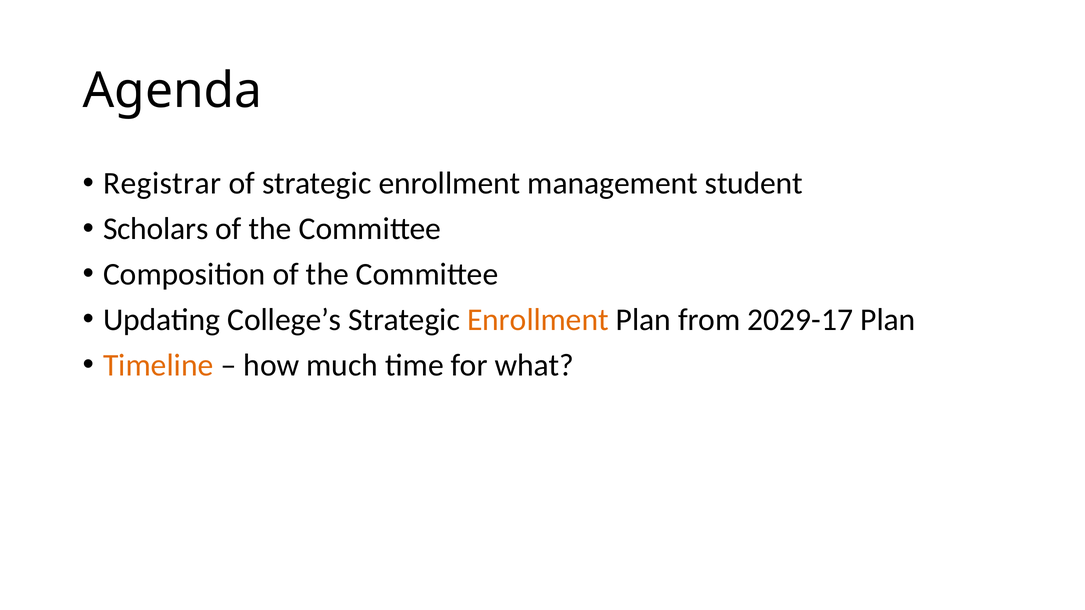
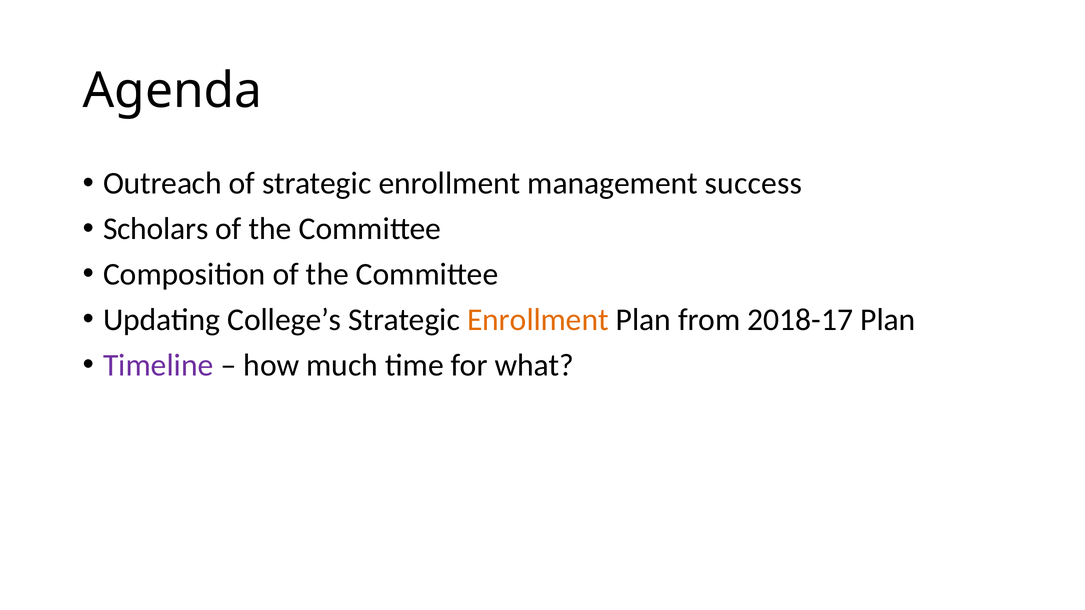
Registrar: Registrar -> Outreach
student: student -> success
2029-17: 2029-17 -> 2018-17
Timeline colour: orange -> purple
